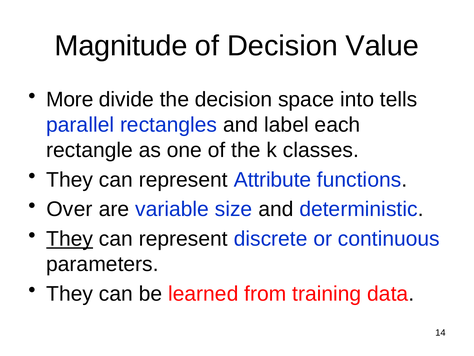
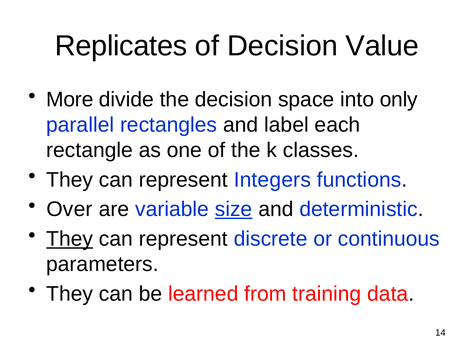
Magnitude: Magnitude -> Replicates
tells: tells -> only
Attribute: Attribute -> Integers
size underline: none -> present
